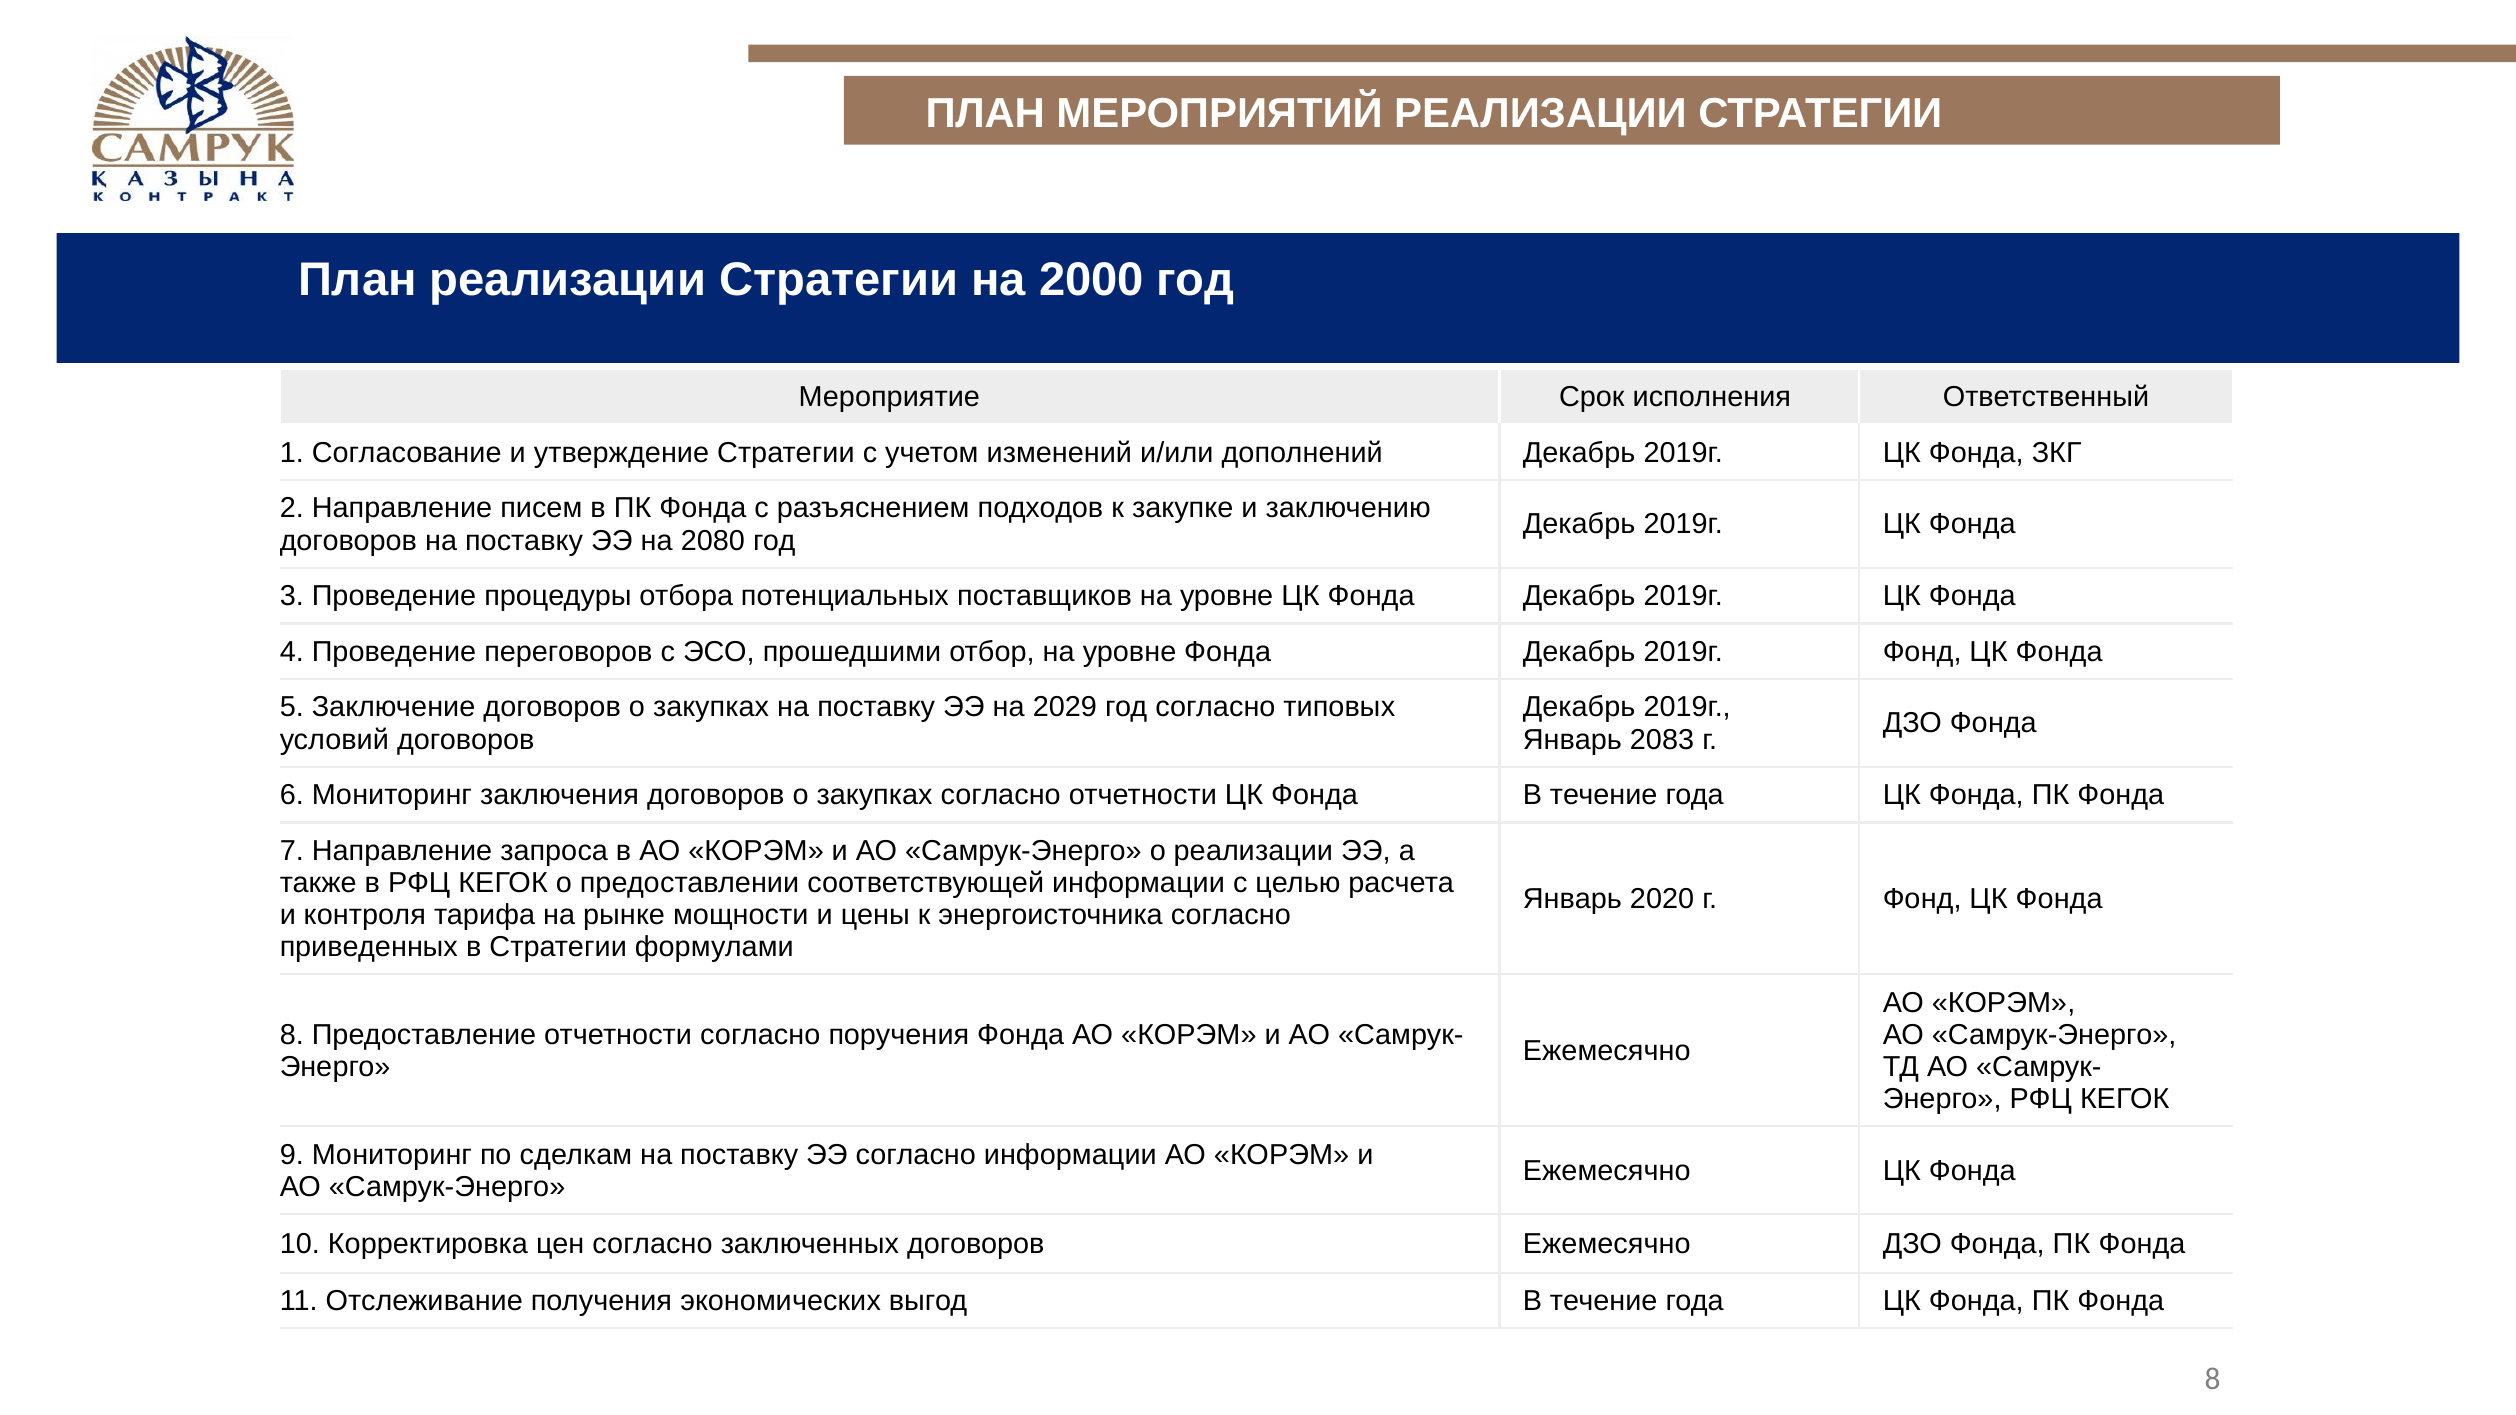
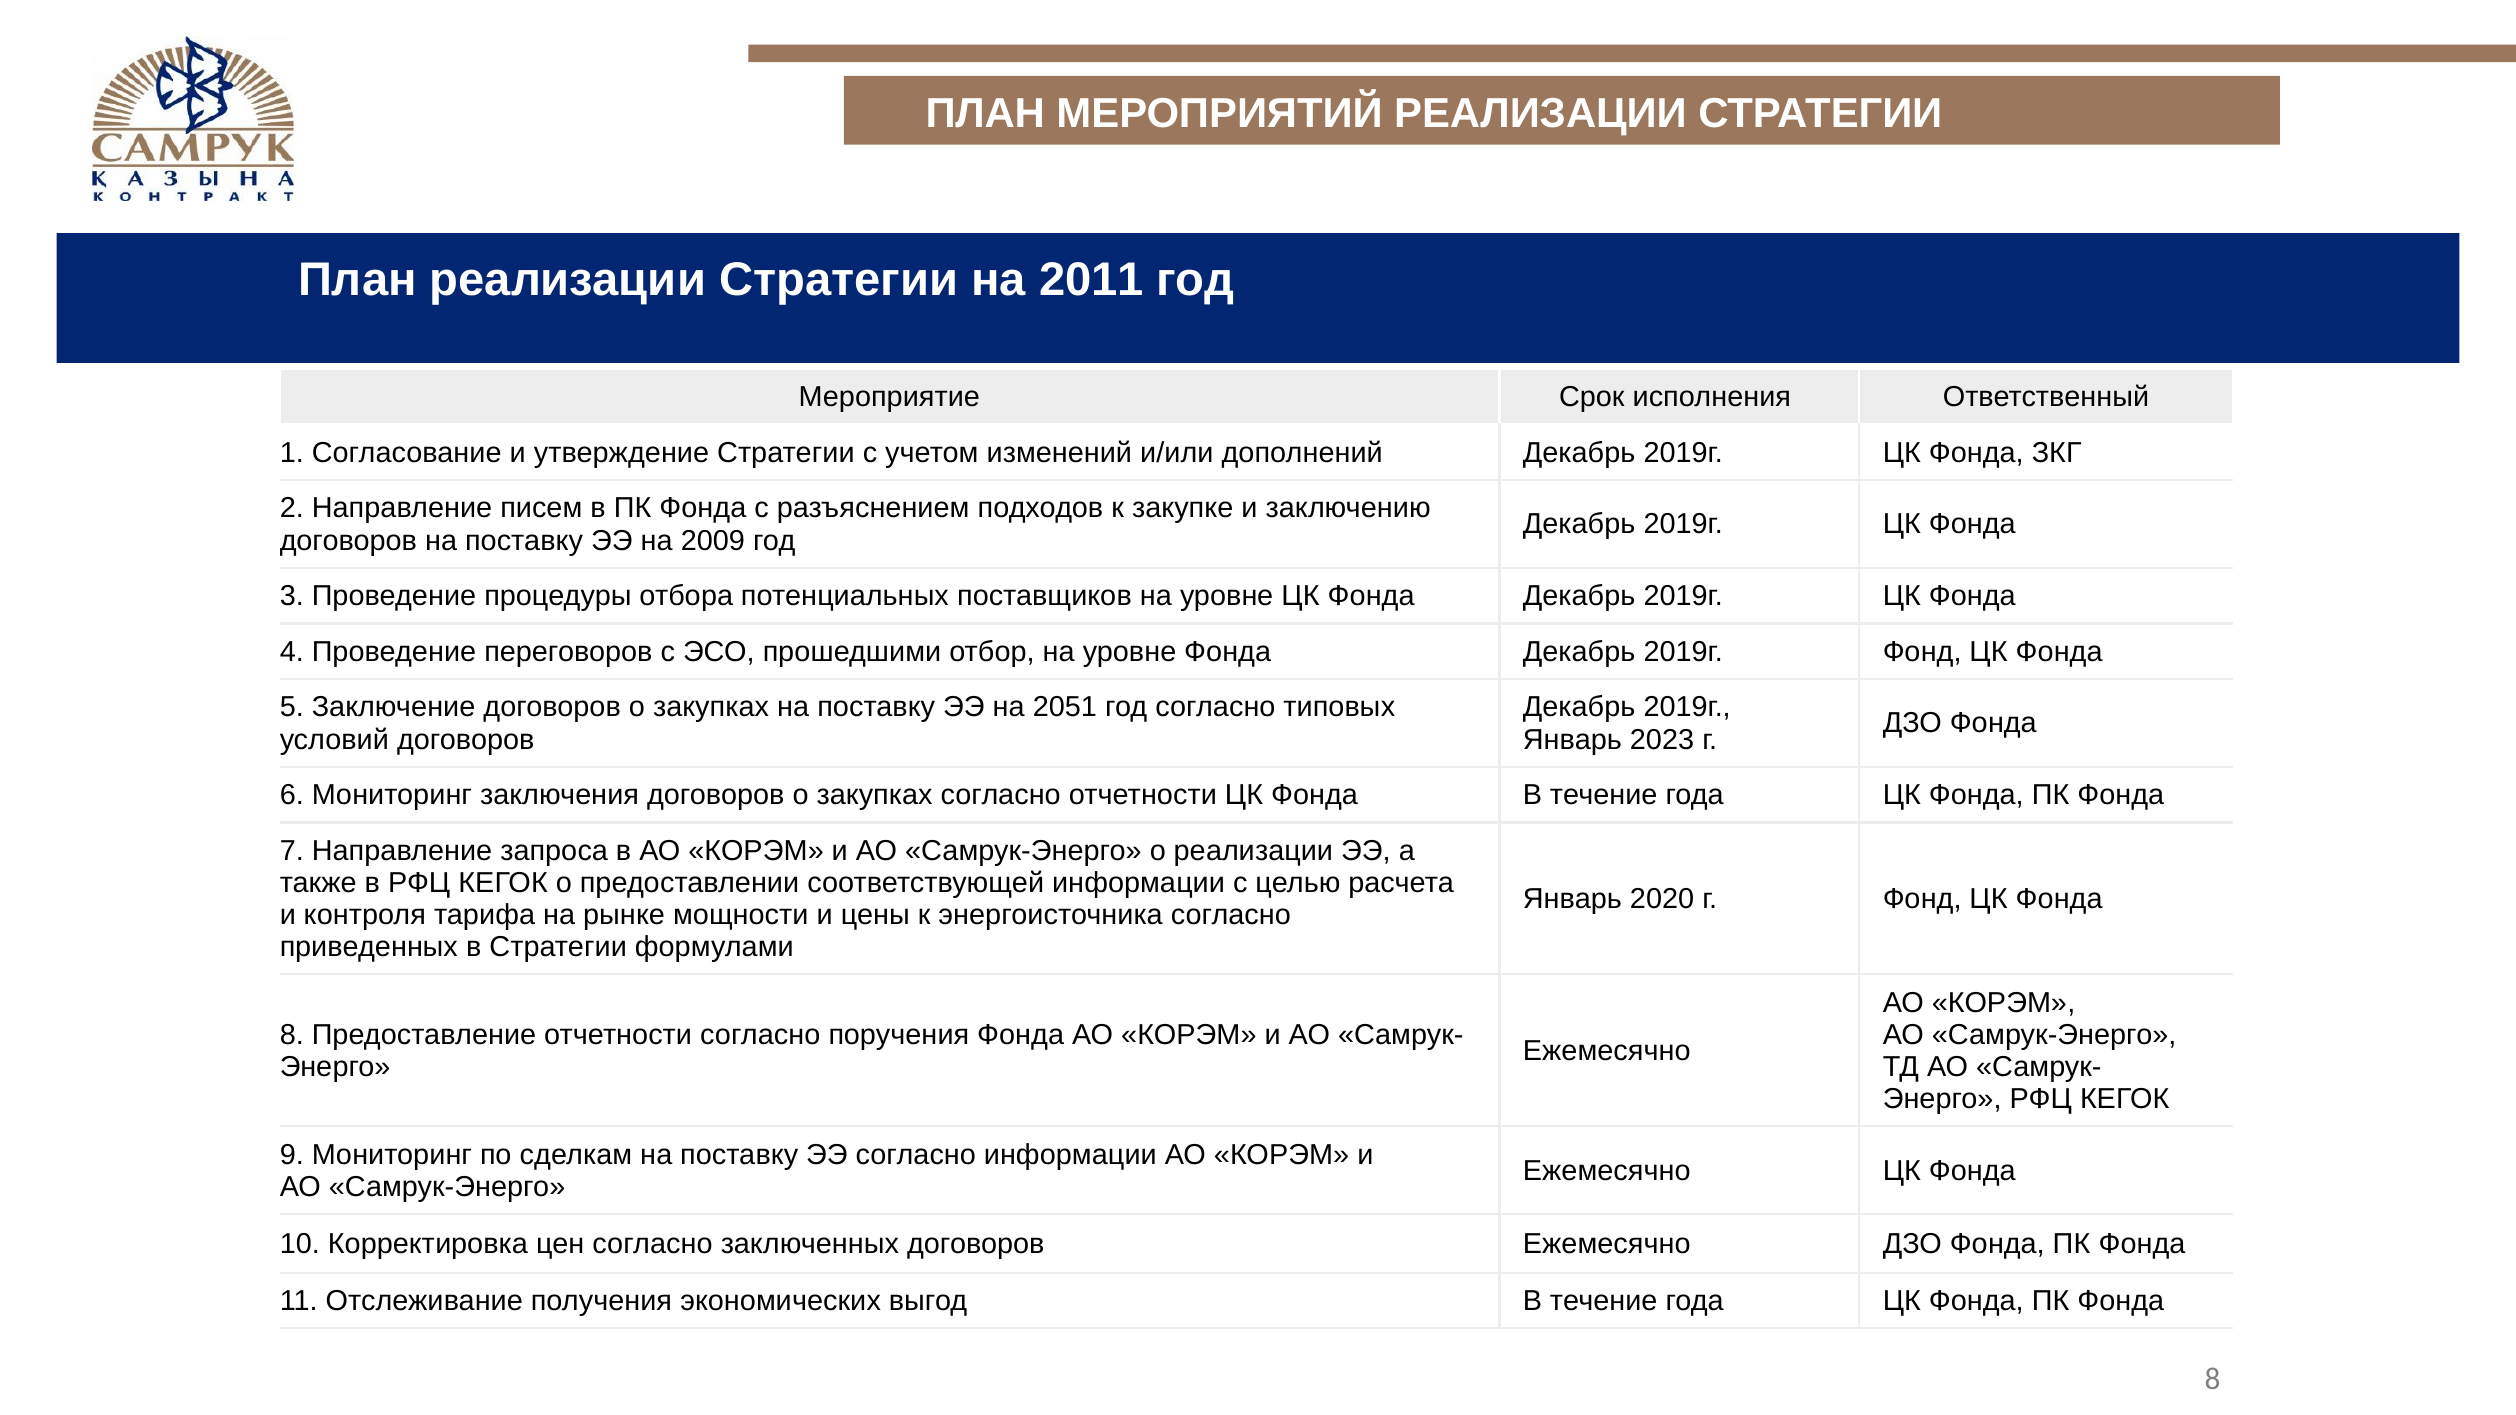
2000: 2000 -> 2011
2080: 2080 -> 2009
2029: 2029 -> 2051
2083: 2083 -> 2023
